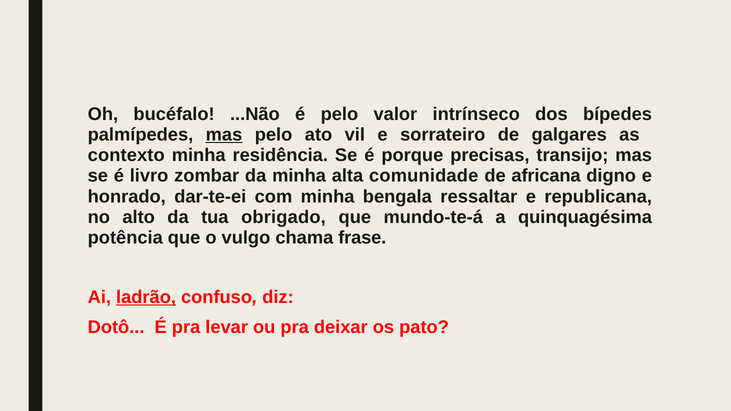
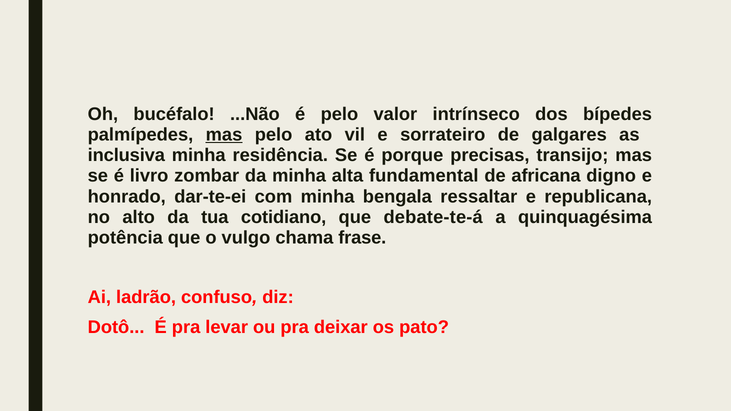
contexto: contexto -> inclusiva
comunidade: comunidade -> fundamental
obrigado: obrigado -> cotidiano
mundo-te-á: mundo-te-á -> debate-te-á
ladrão underline: present -> none
